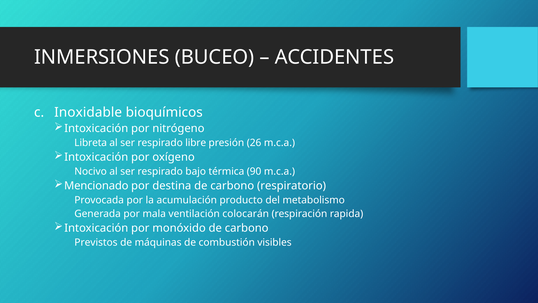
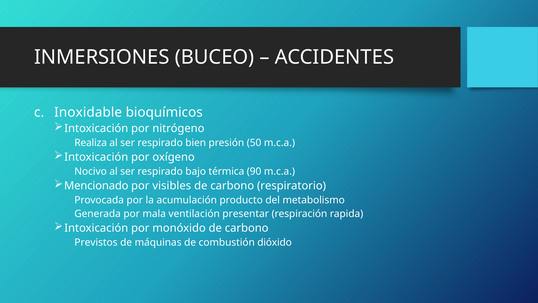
Libreta: Libreta -> Realiza
libre: libre -> bien
26: 26 -> 50
destina: destina -> visibles
colocarán: colocarán -> presentar
visibles: visibles -> dióxido
